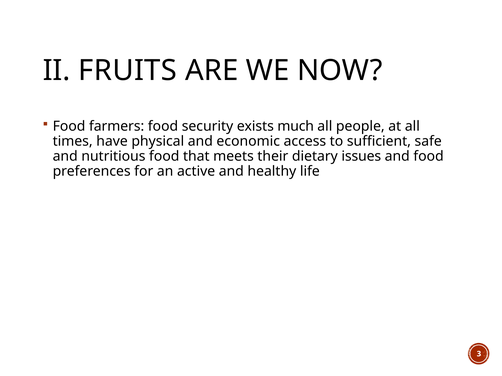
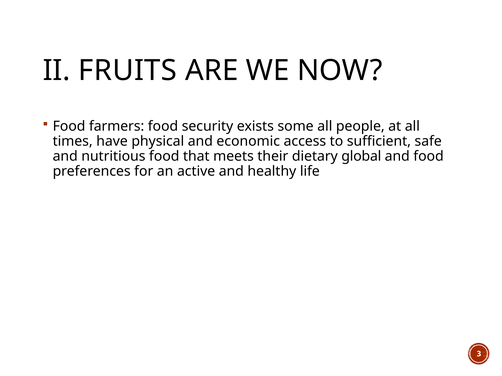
much: much -> some
issues: issues -> global
